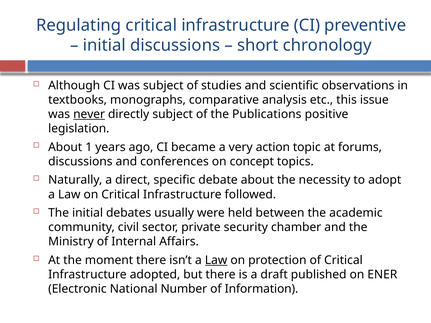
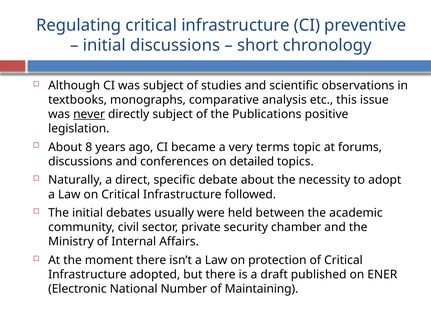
1: 1 -> 8
action: action -> terms
concept: concept -> detailed
Law at (216, 260) underline: present -> none
Information: Information -> Maintaining
